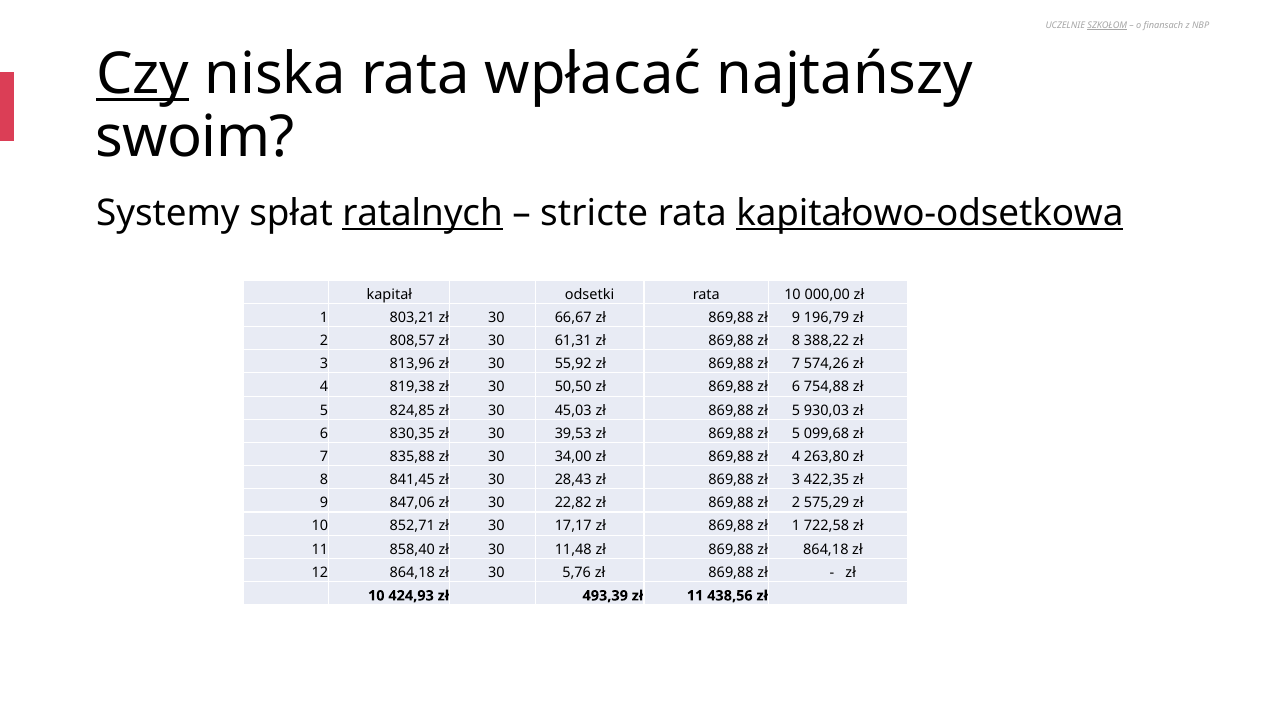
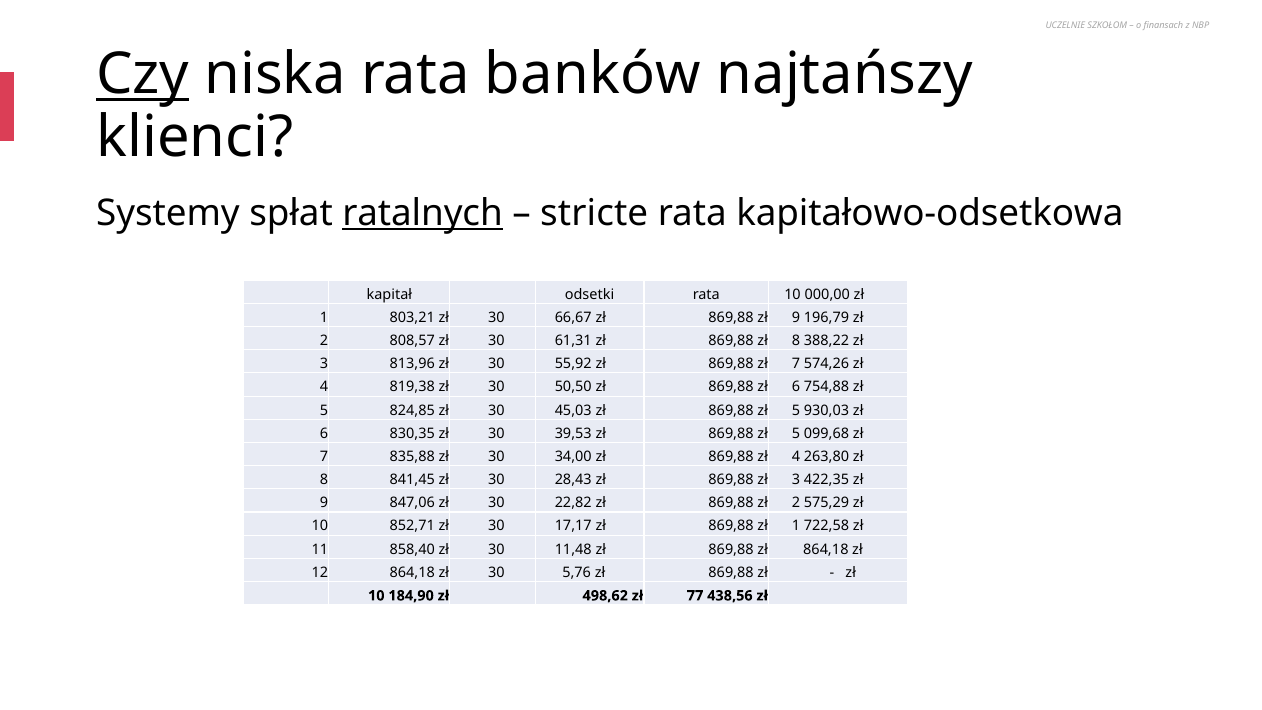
SZKOŁOM underline: present -> none
wpłacać: wpłacać -> banków
swoim: swoim -> klienci
kapitałowo-odsetkowa underline: present -> none
424,93: 424,93 -> 184,90
493,39: 493,39 -> 498,62
11 at (695, 596): 11 -> 77
